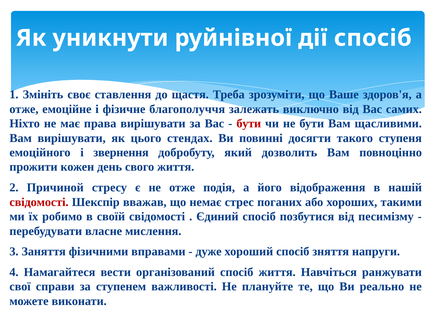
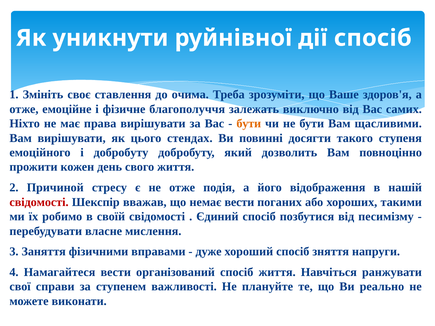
щастя: щастя -> очима
бути at (249, 124) colour: red -> orange
і звернення: звернення -> добробуту
немає стрес: стрес -> вести
